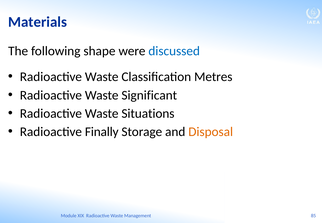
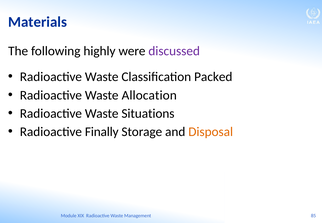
shape: shape -> highly
discussed colour: blue -> purple
Metres: Metres -> Packed
Significant: Significant -> Allocation
